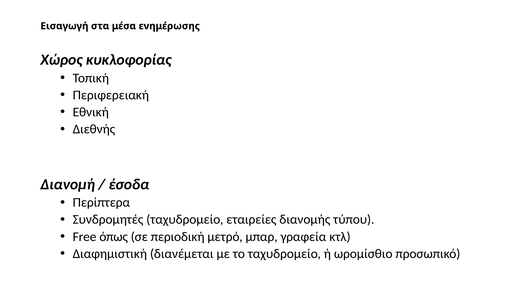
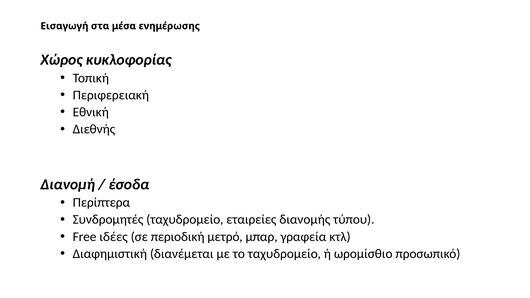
όπως: όπως -> ιδέες
